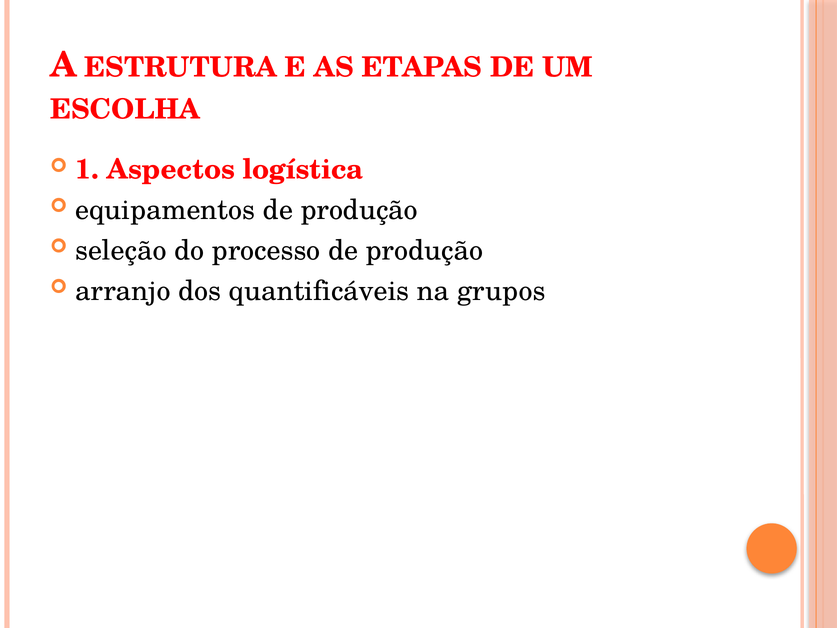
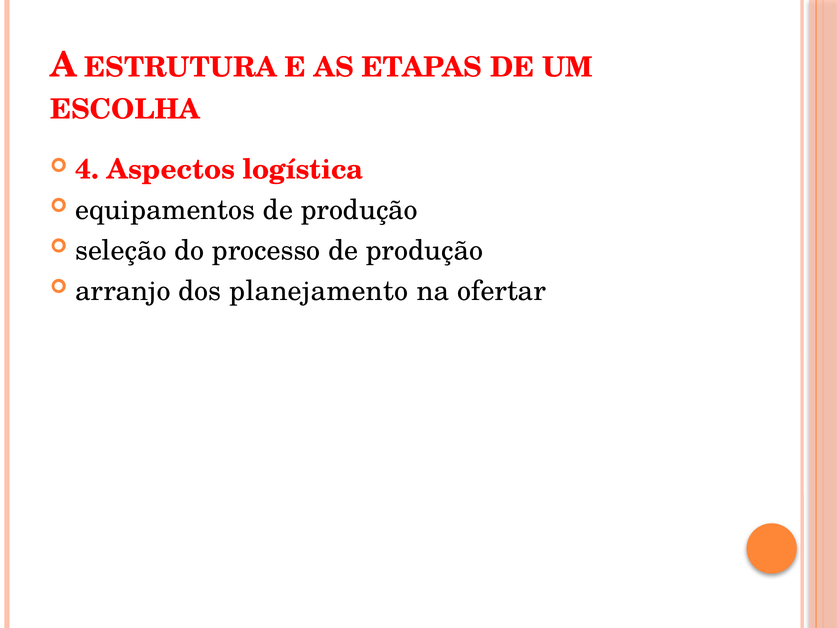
1: 1 -> 4
quantificáveis: quantificáveis -> planejamento
grupos: grupos -> ofertar
